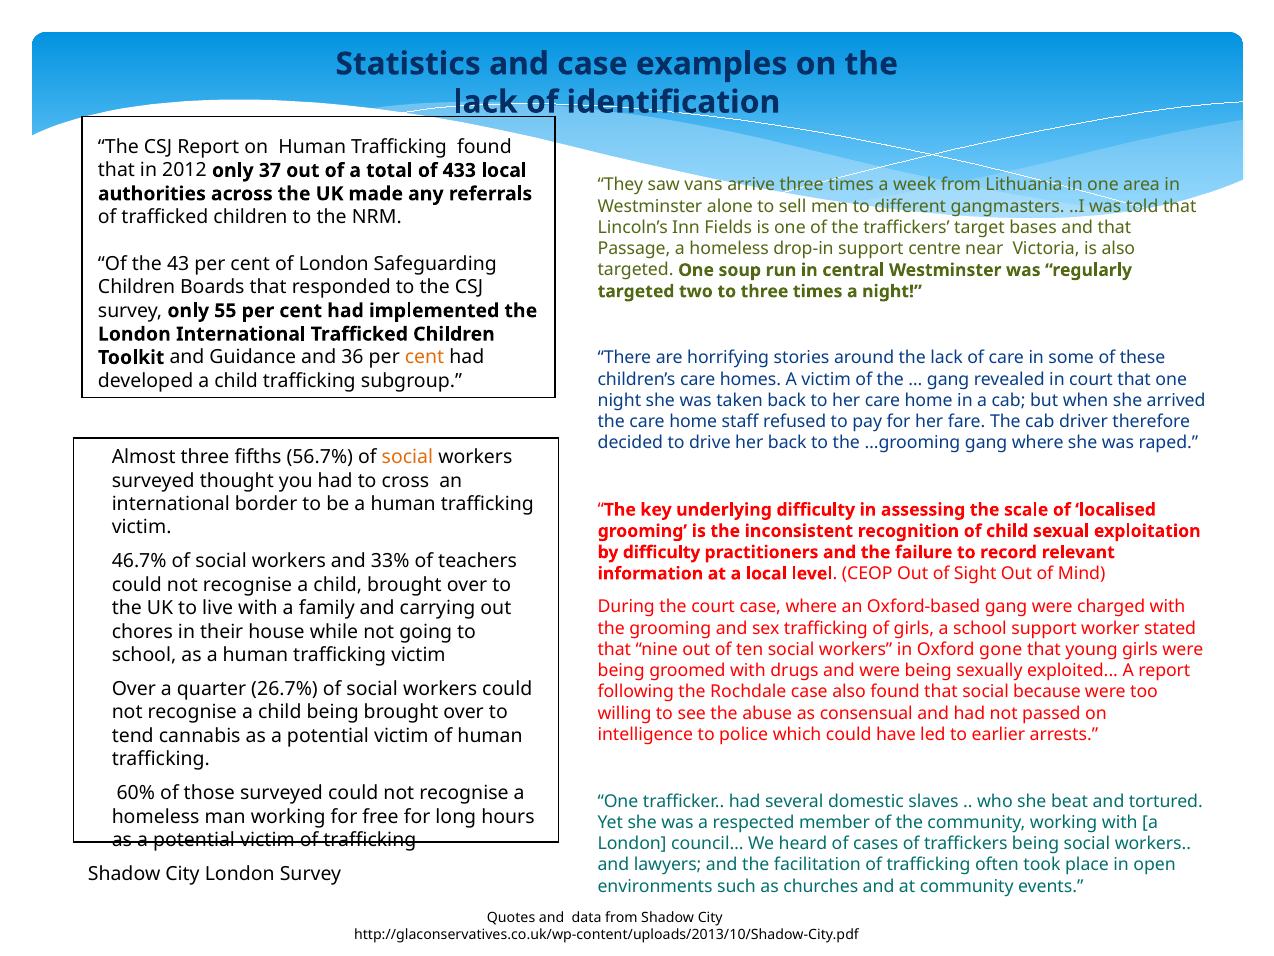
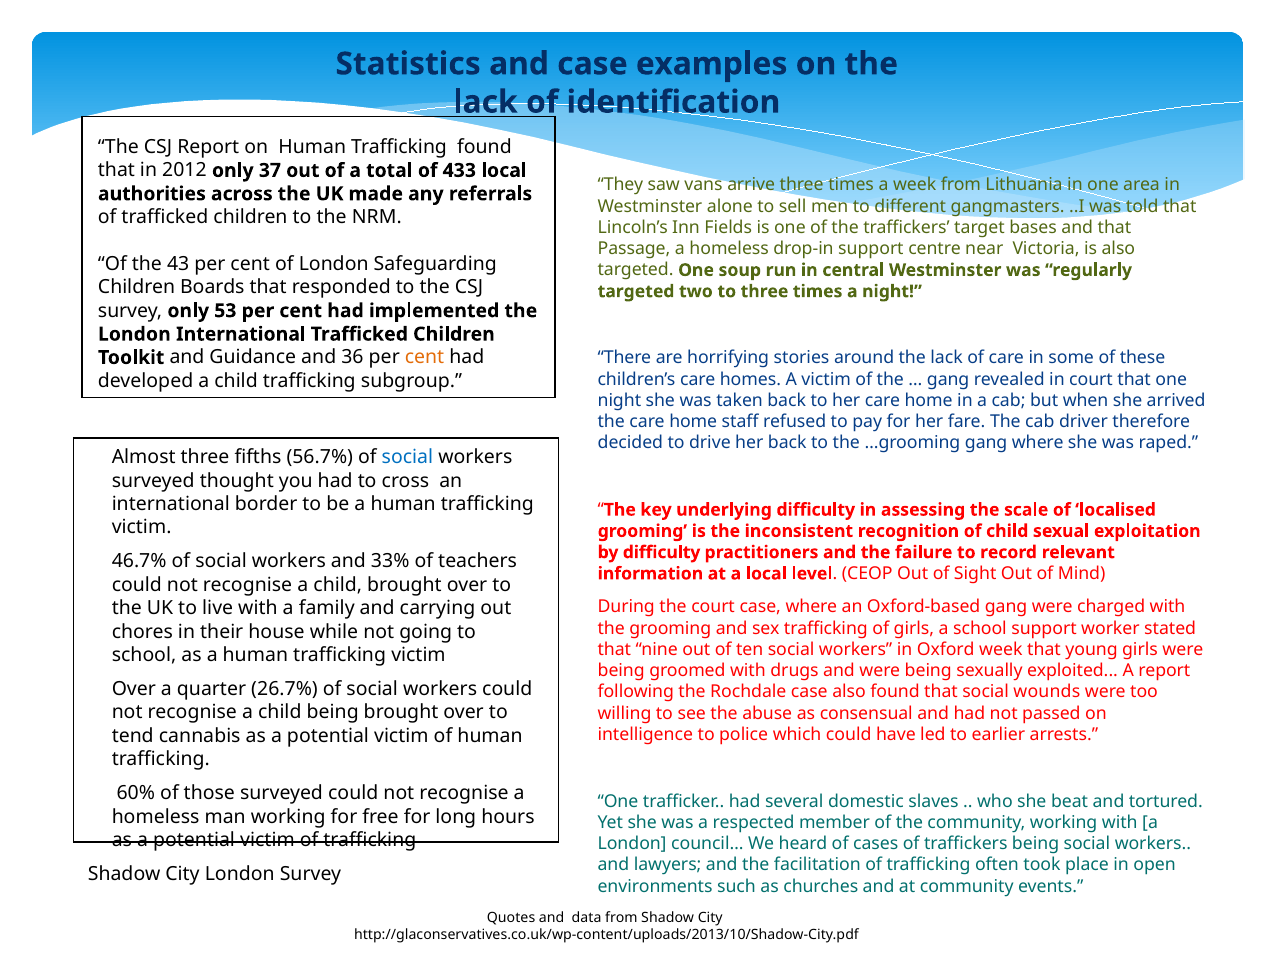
55: 55 -> 53
social at (407, 457) colour: orange -> blue
Oxford gone: gone -> week
because: because -> wounds
